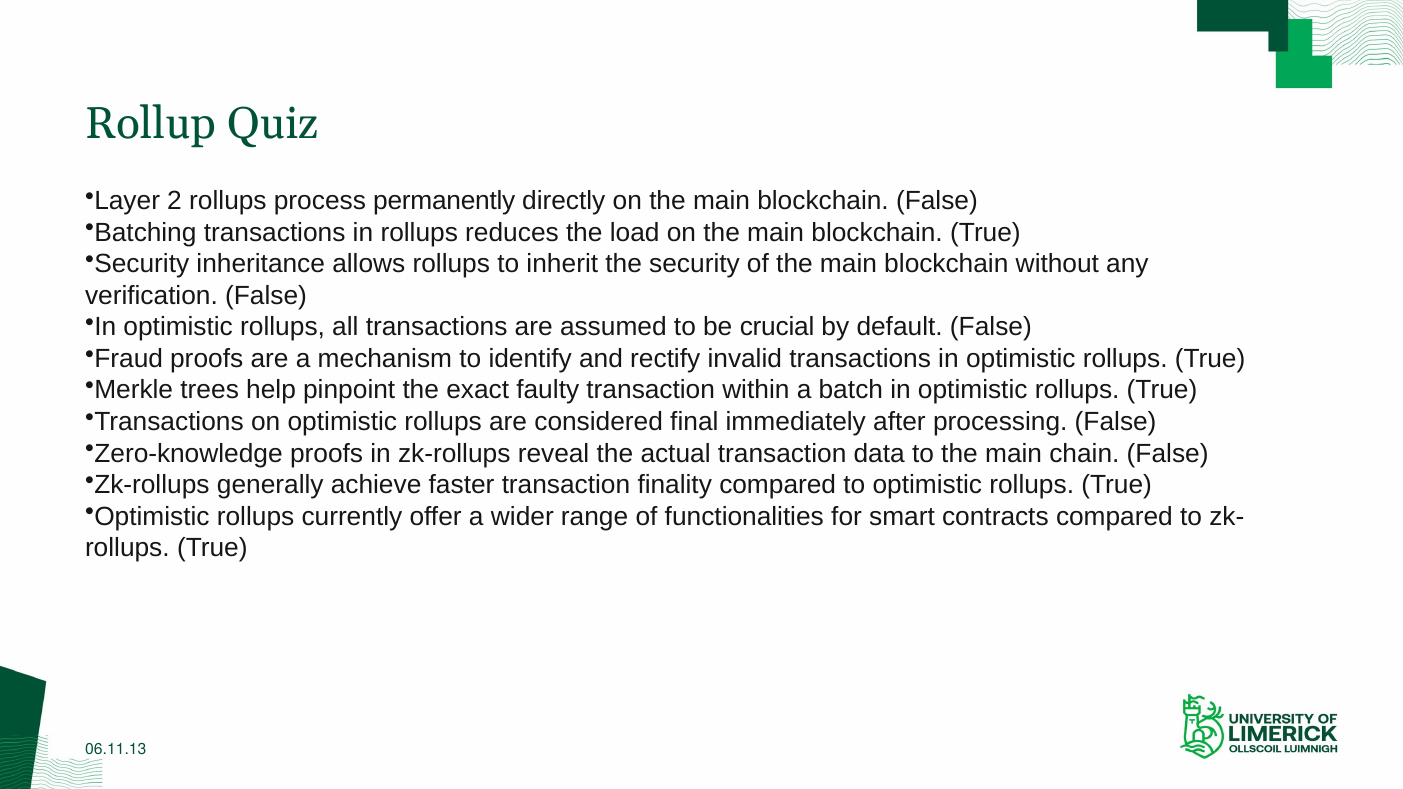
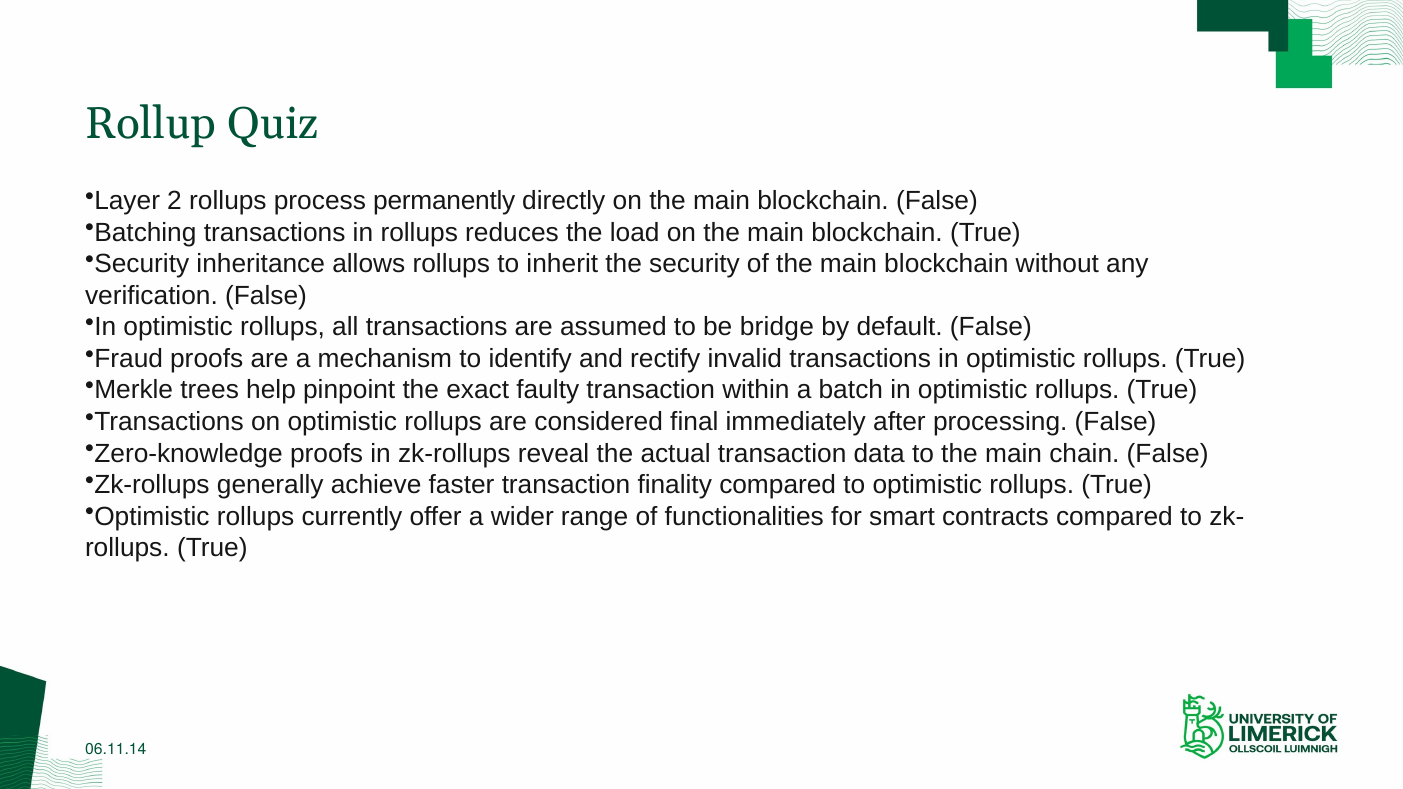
crucial: crucial -> bridge
06.11.13: 06.11.13 -> 06.11.14
